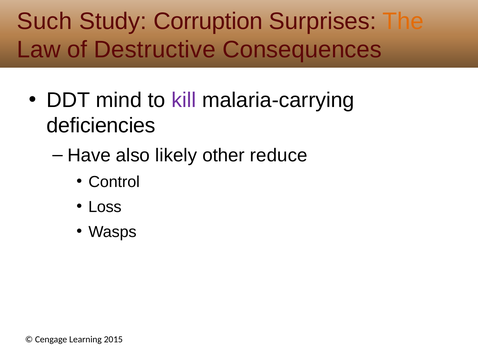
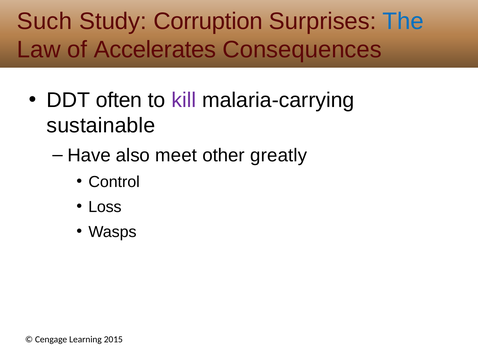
The colour: orange -> blue
Destructive: Destructive -> Accelerates
mind: mind -> often
deficiencies: deficiencies -> sustainable
likely: likely -> meet
reduce: reduce -> greatly
